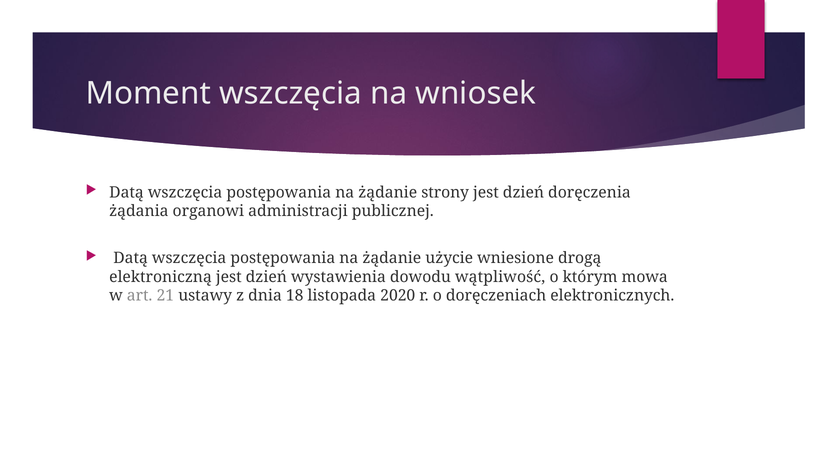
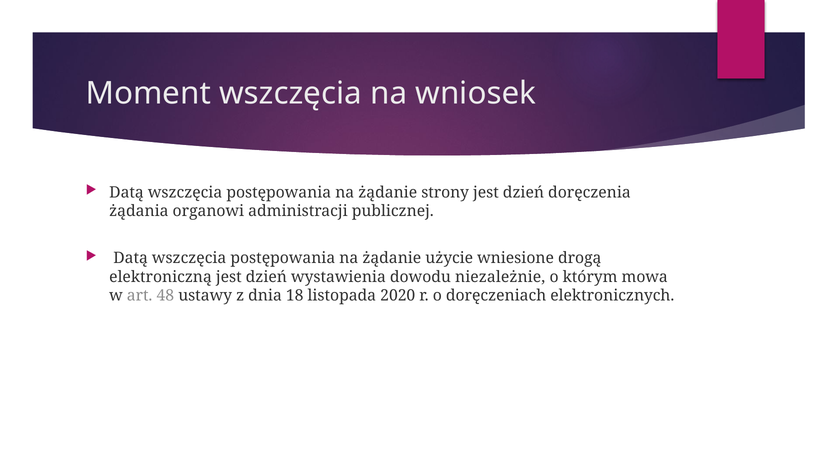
wątpliwość: wątpliwość -> niezależnie
21: 21 -> 48
